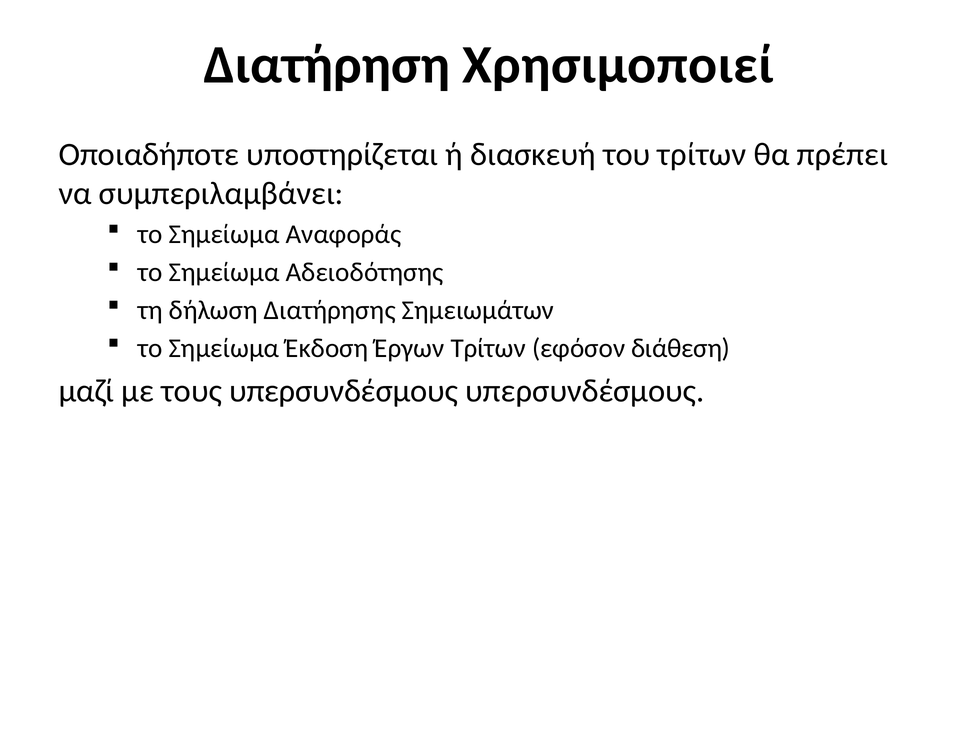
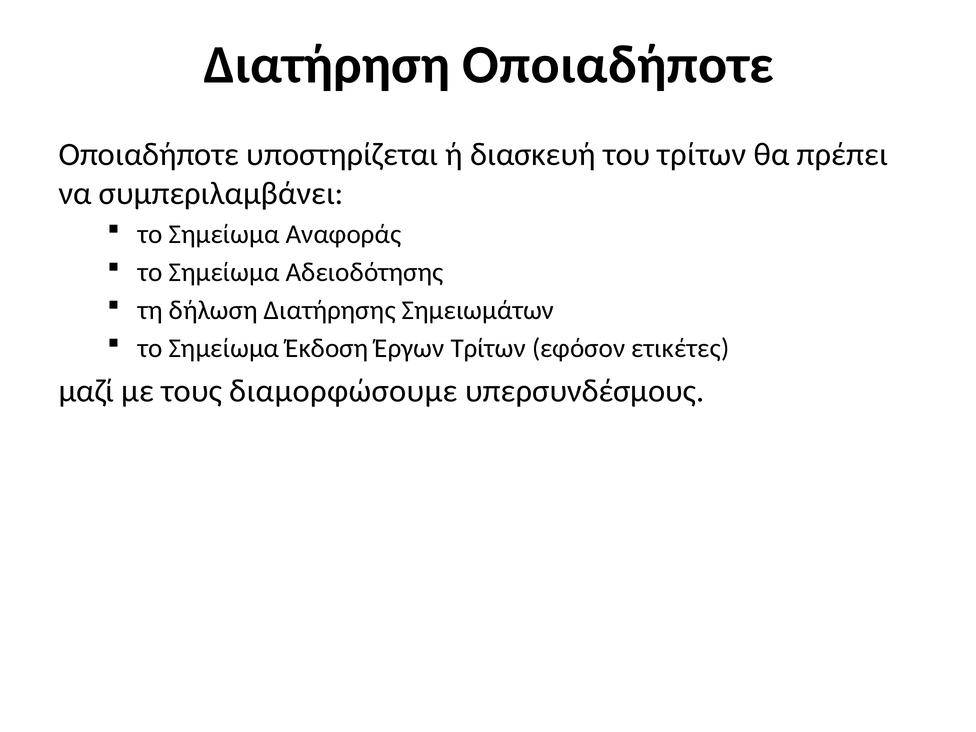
Διατήρηση Χρησιμοποιεί: Χρησιμοποιεί -> Οποιαδήποτε
διάθεση: διάθεση -> ετικέτες
τους υπερσυνδέσμους: υπερσυνδέσμους -> διαμορφώσουμε
